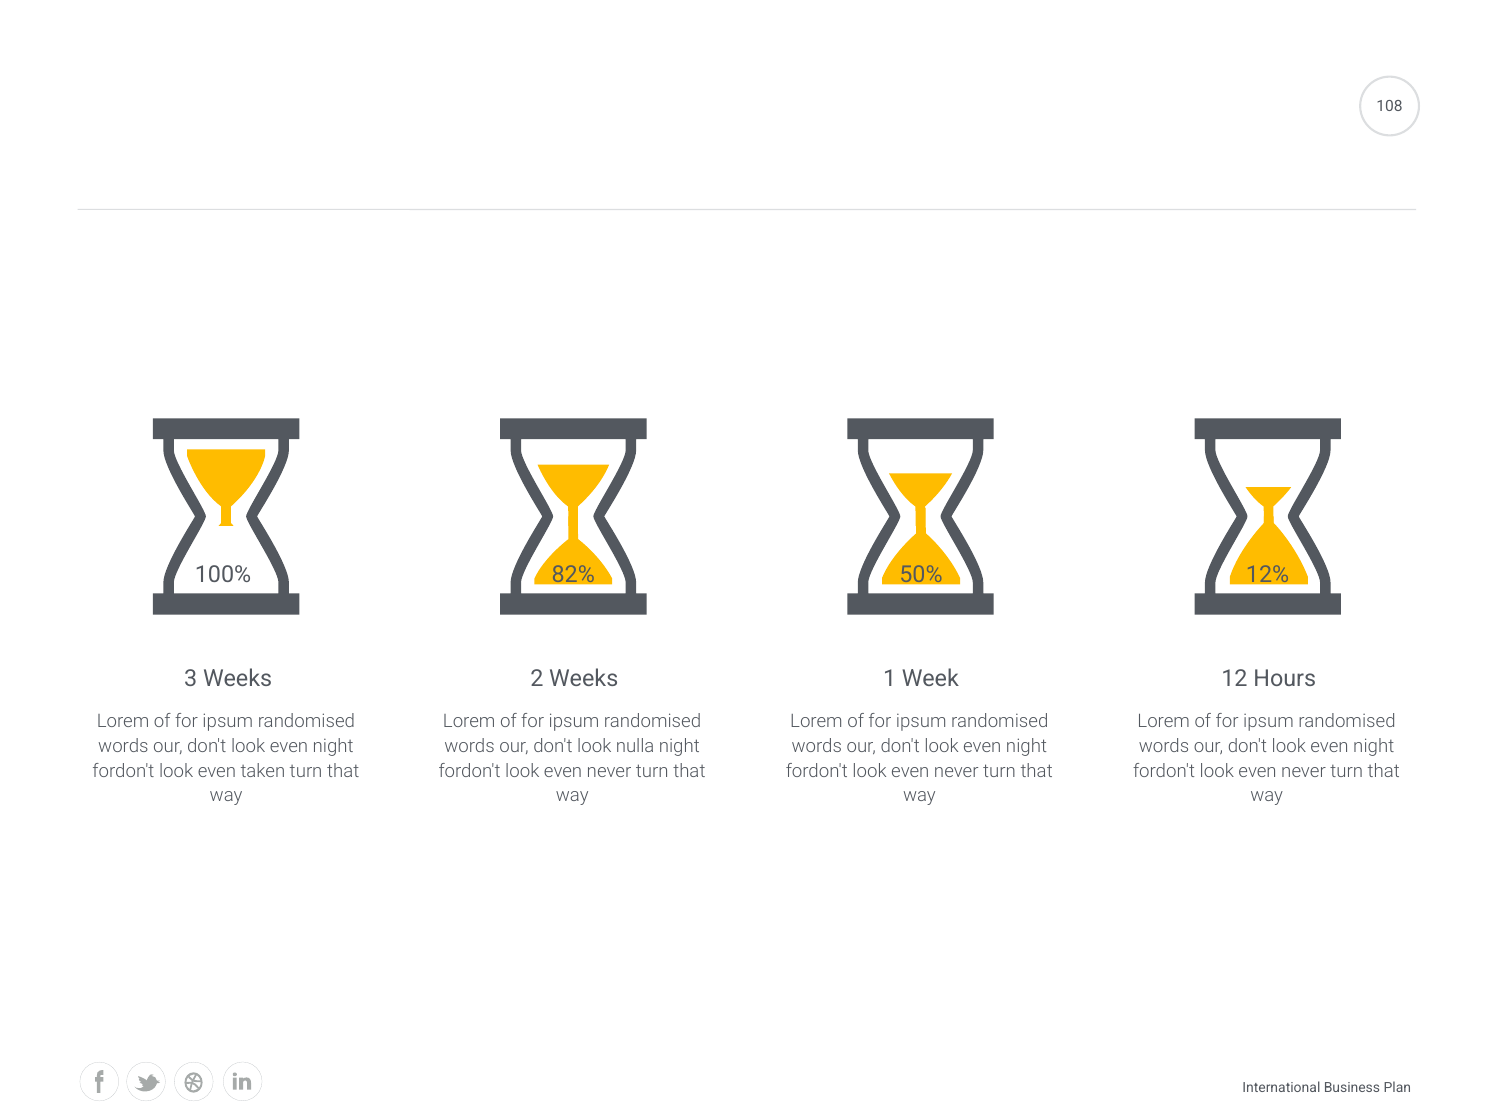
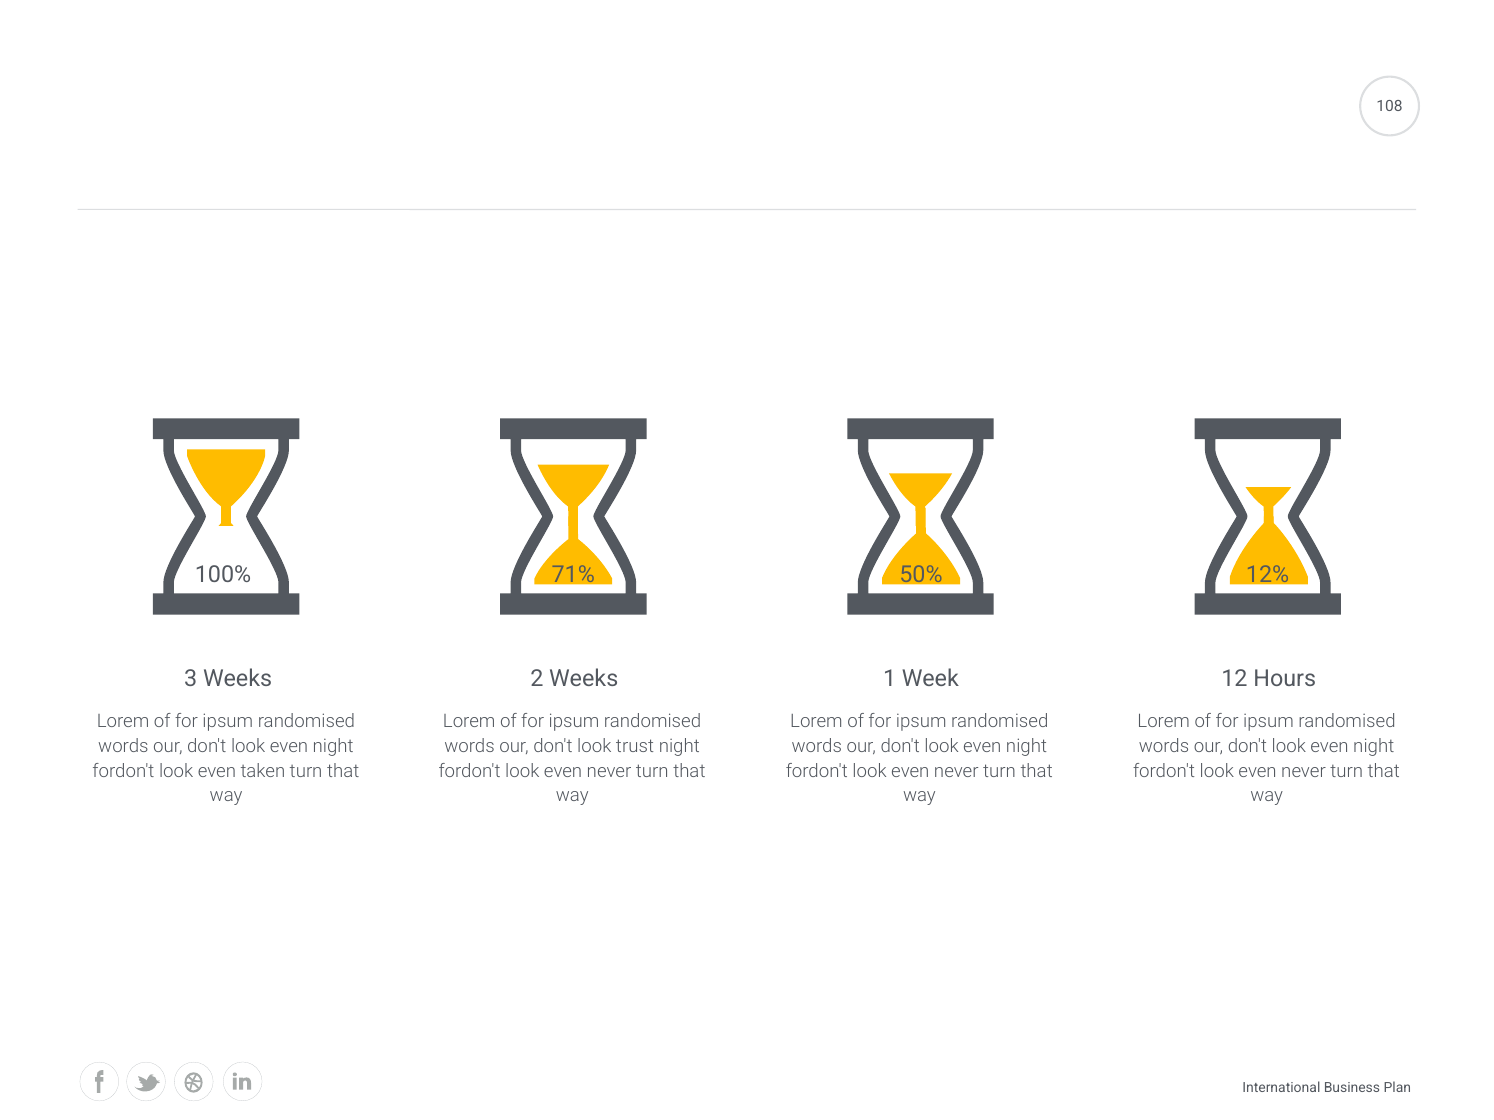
82%: 82% -> 71%
nulla: nulla -> trust
